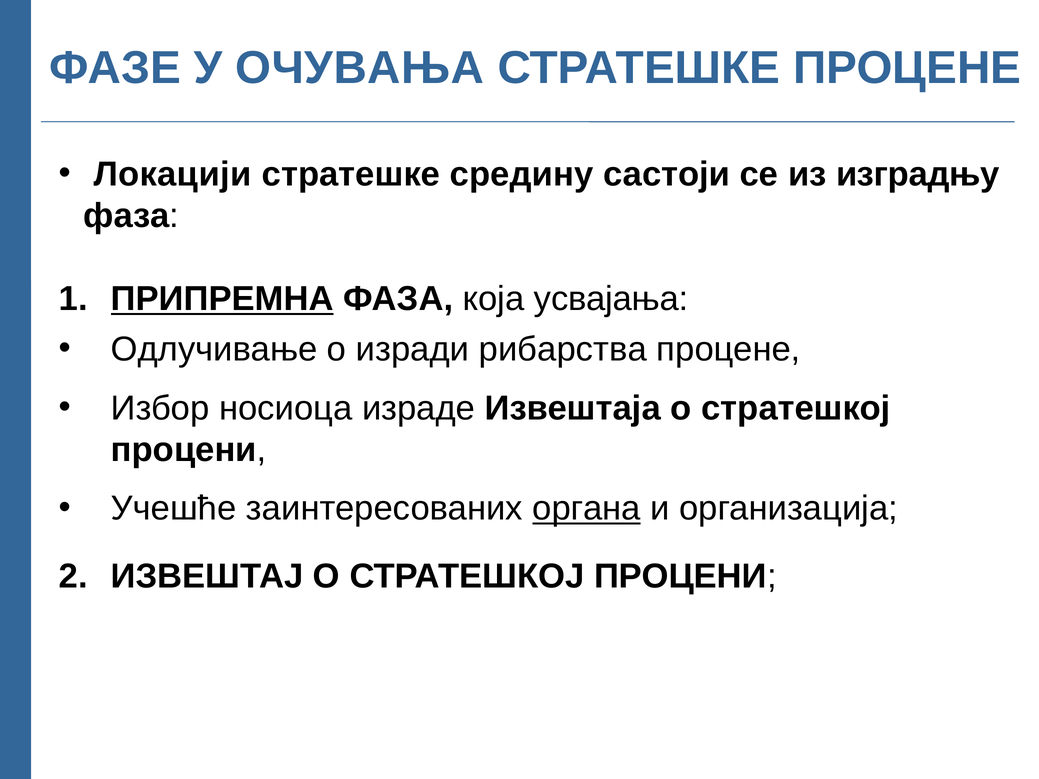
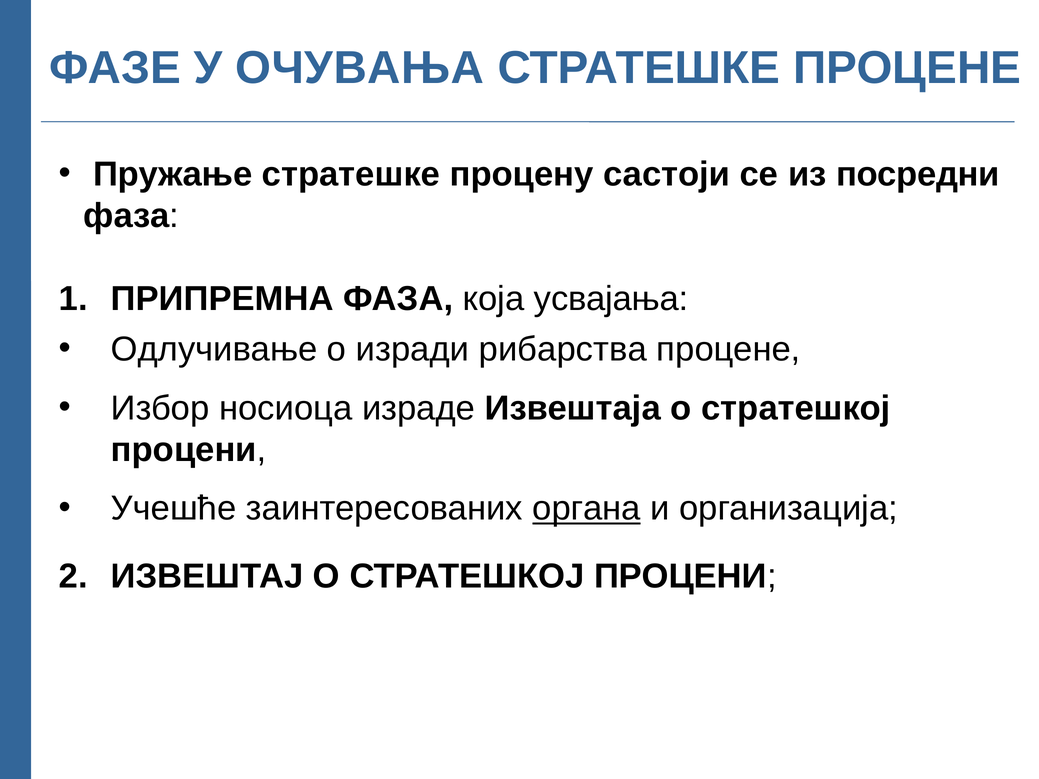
Локацији: Локацији -> Пружање
средину: средину -> процену
изградњу: изградњу -> посредни
ПРИПРЕМНА underline: present -> none
